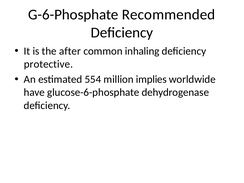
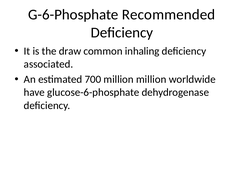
after: after -> draw
protective: protective -> associated
554: 554 -> 700
million implies: implies -> million
